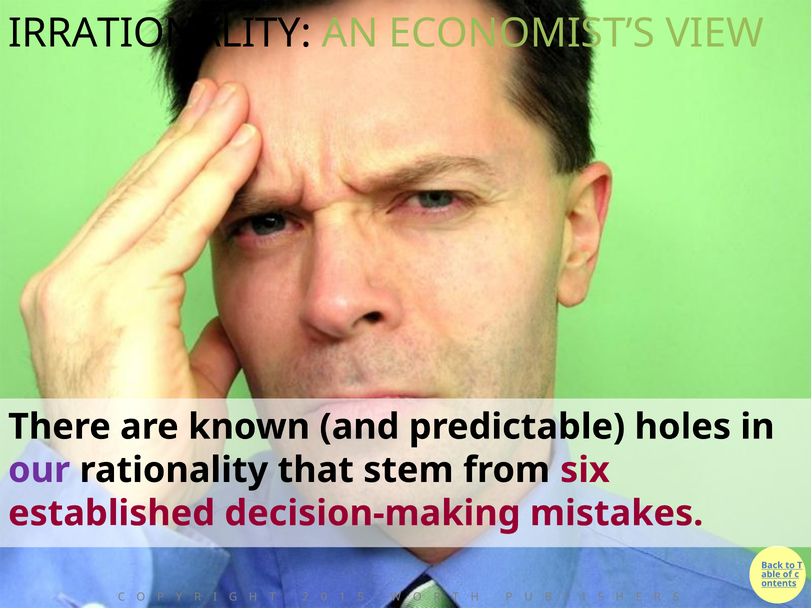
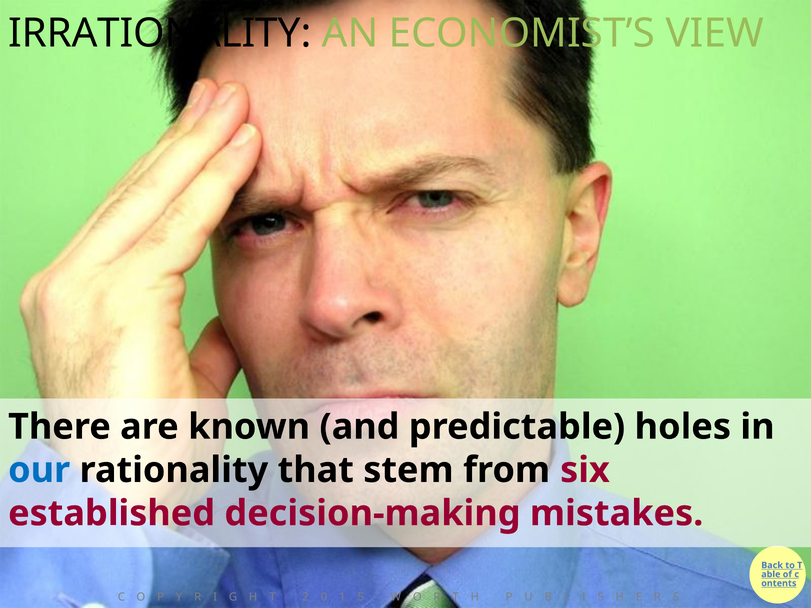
our colour: purple -> blue
